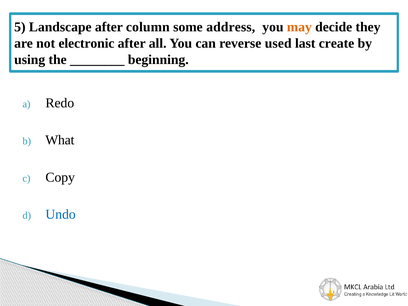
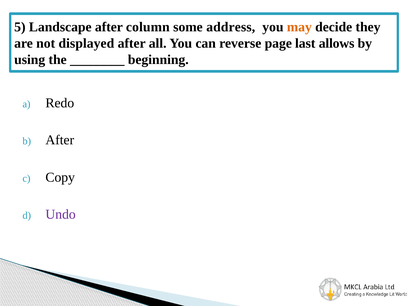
electronic: electronic -> displayed
used: used -> page
create: create -> allows
What at (60, 140): What -> After
Undo colour: blue -> purple
